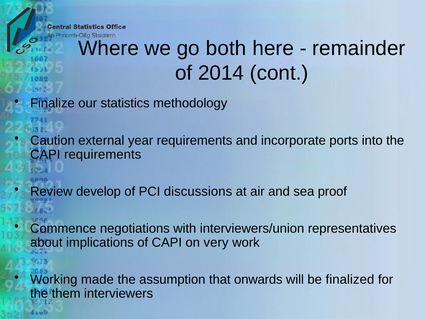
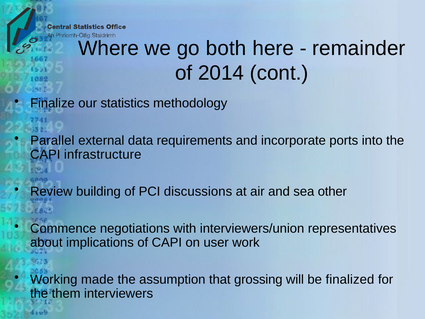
Caution: Caution -> Parallel
year: year -> data
CAPI requirements: requirements -> infrastructure
develop: develop -> building
proof: proof -> other
very: very -> user
onwards: onwards -> grossing
